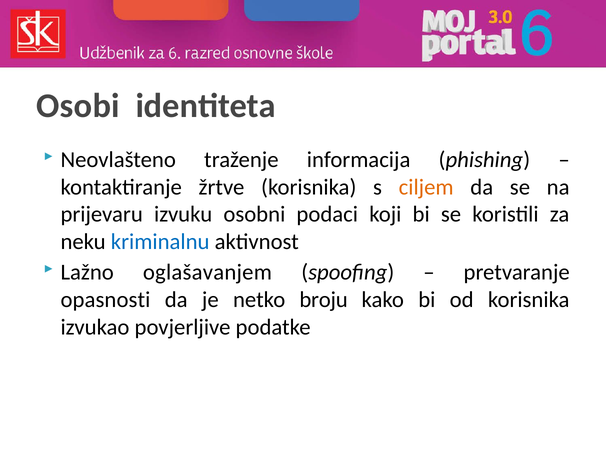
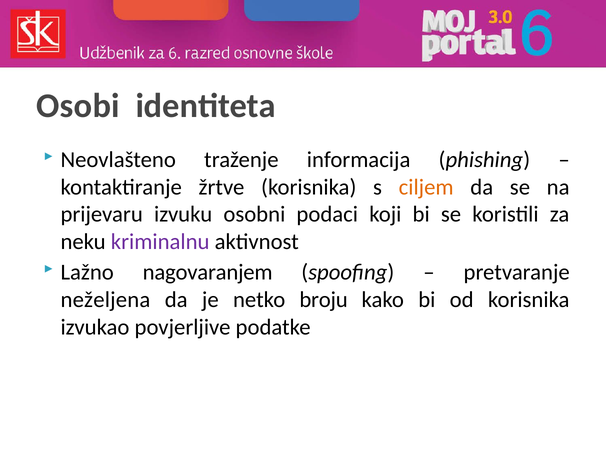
kriminalnu colour: blue -> purple
oglašavanjem: oglašavanjem -> nagovaranjem
opasnosti: opasnosti -> neželjena
